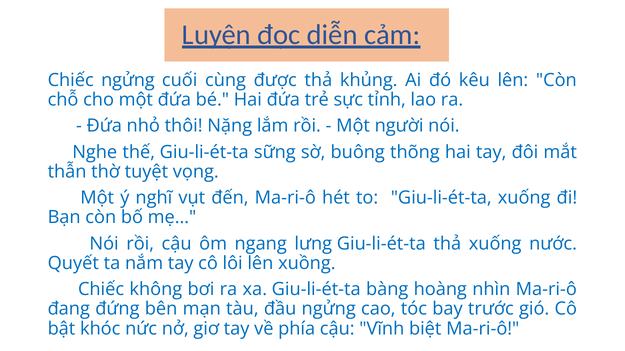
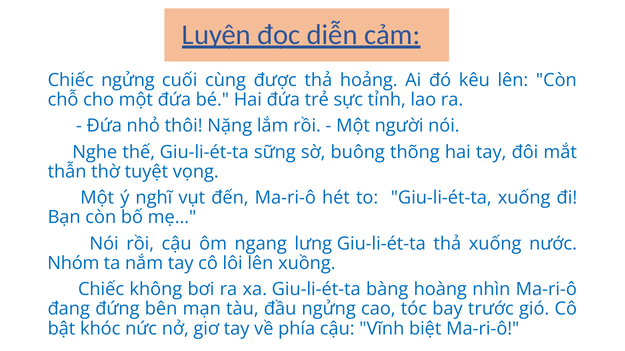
khủng: khủng -> hoảng
Quyết: Quyết -> Nhóm
